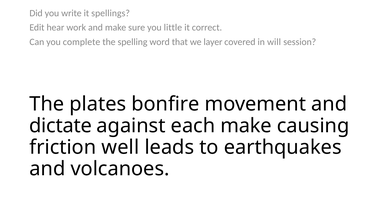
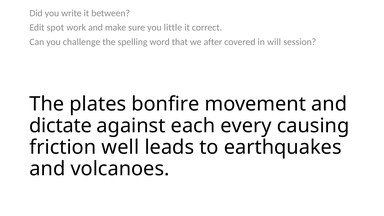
spellings: spellings -> between
hear: hear -> spot
complete: complete -> challenge
layer: layer -> after
each make: make -> every
